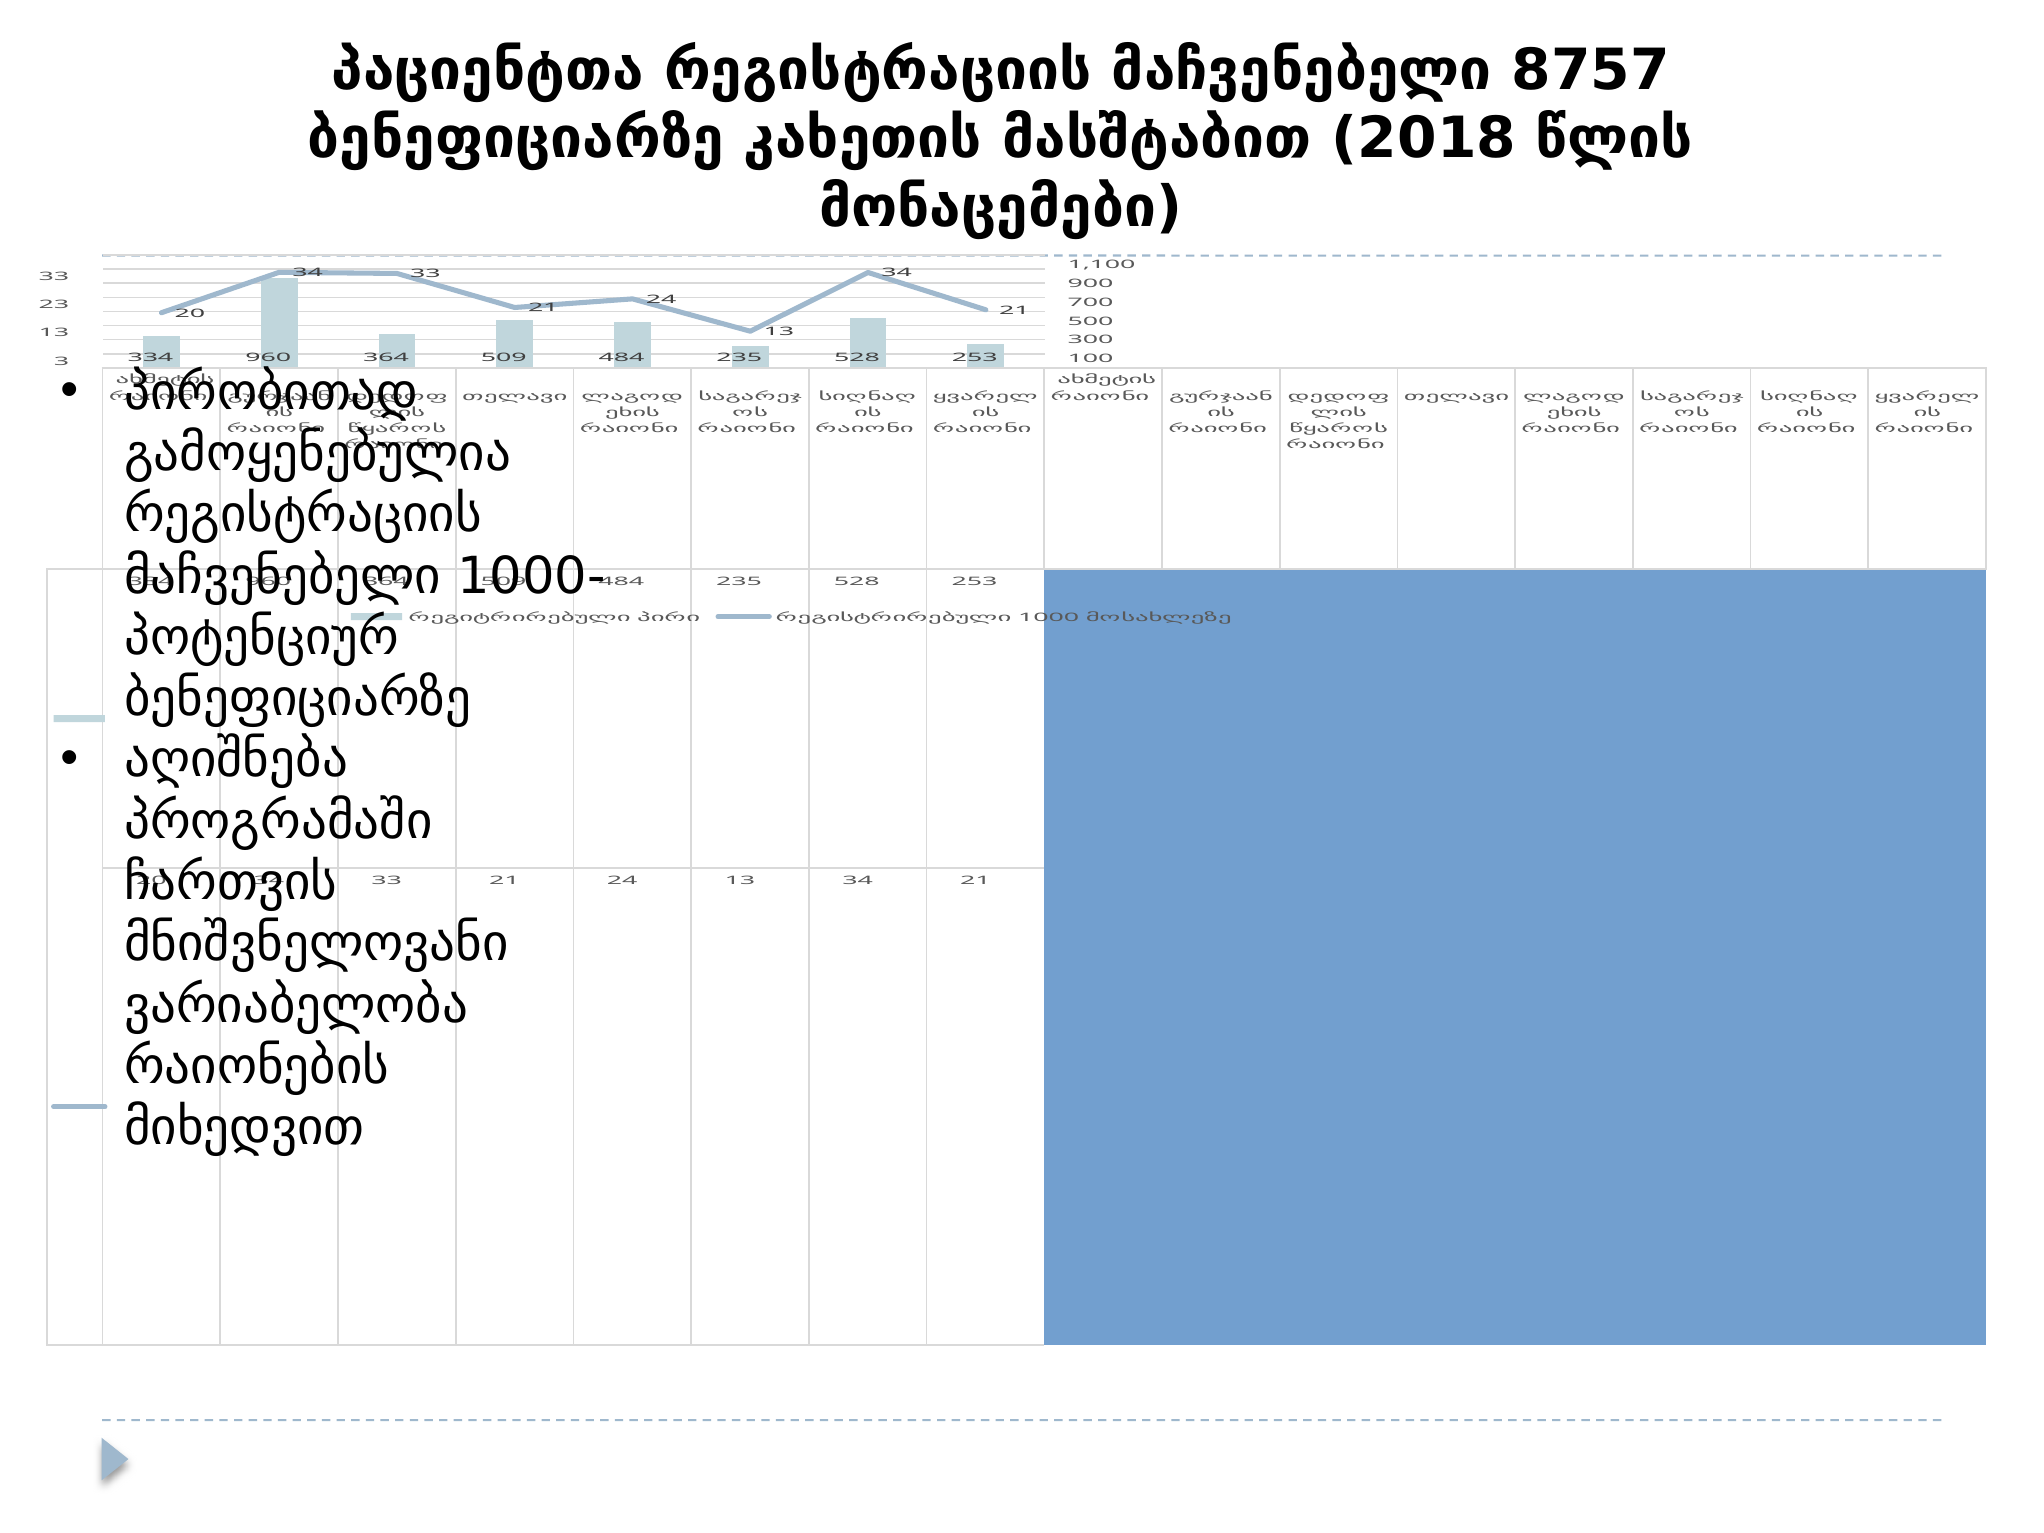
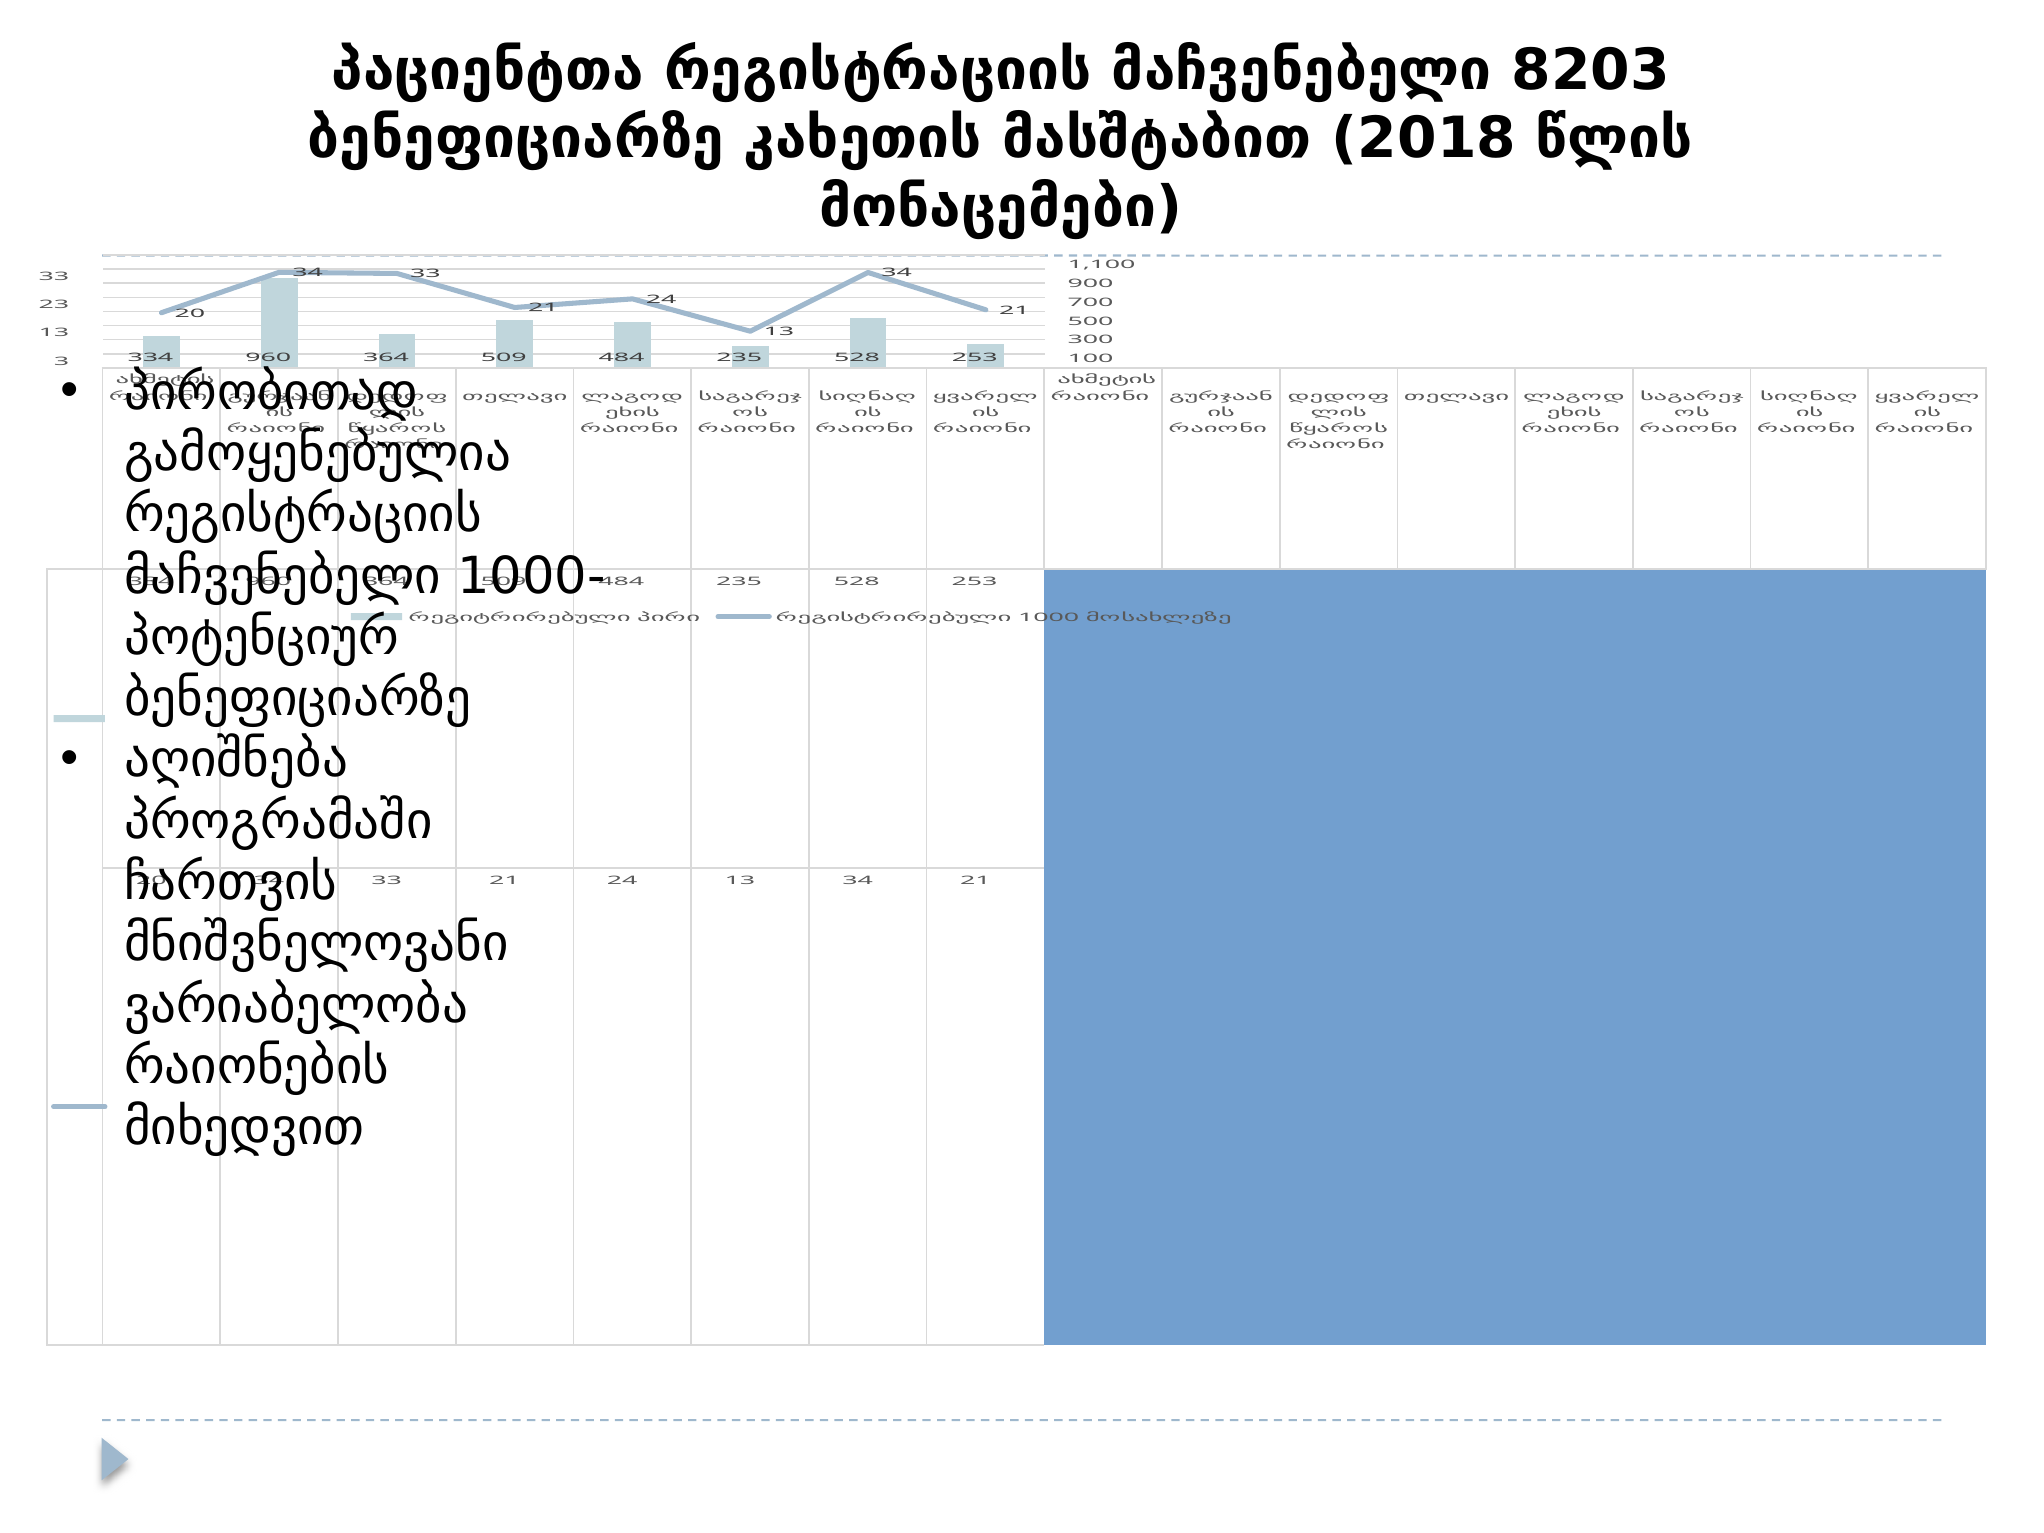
8757: 8757 -> 8203
